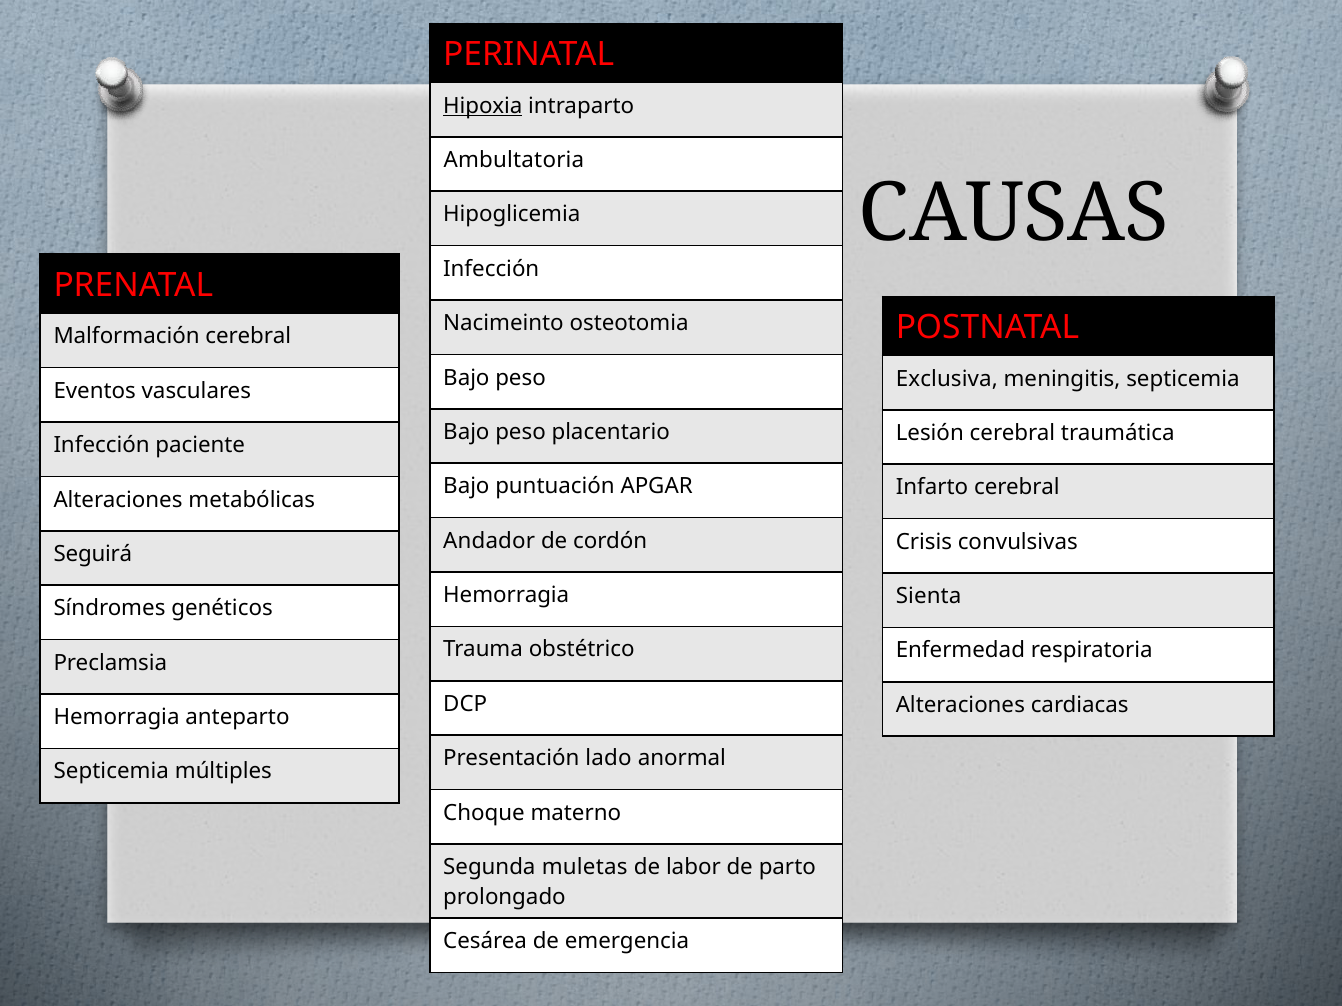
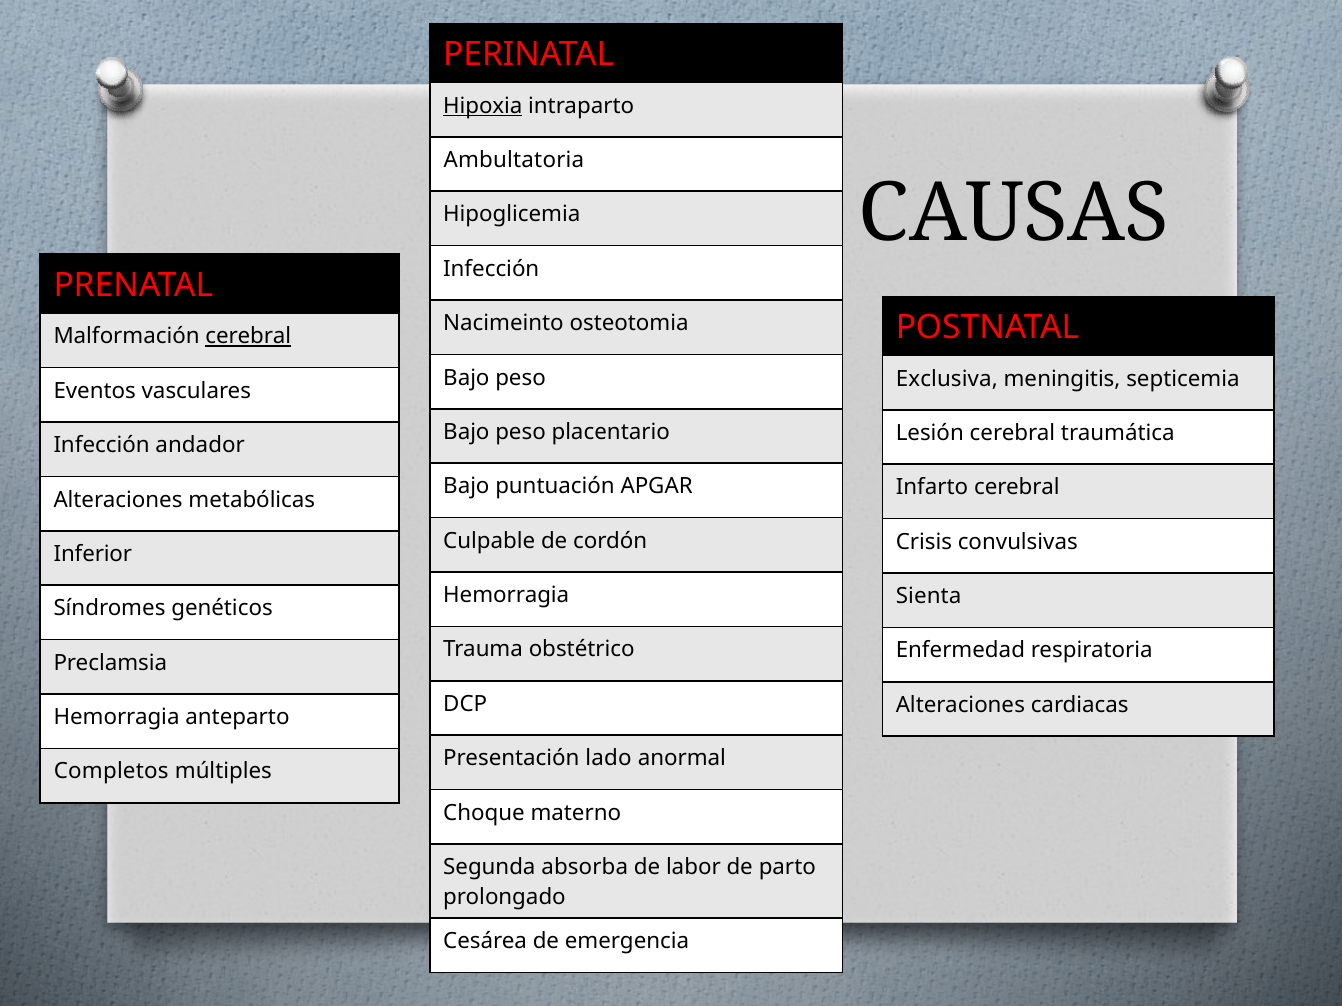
cerebral at (248, 337) underline: none -> present
paciente: paciente -> andador
Andador: Andador -> Culpable
Seguirá: Seguirá -> Inferior
Septicemia at (111, 772): Septicemia -> Completos
muletas: muletas -> absorba
